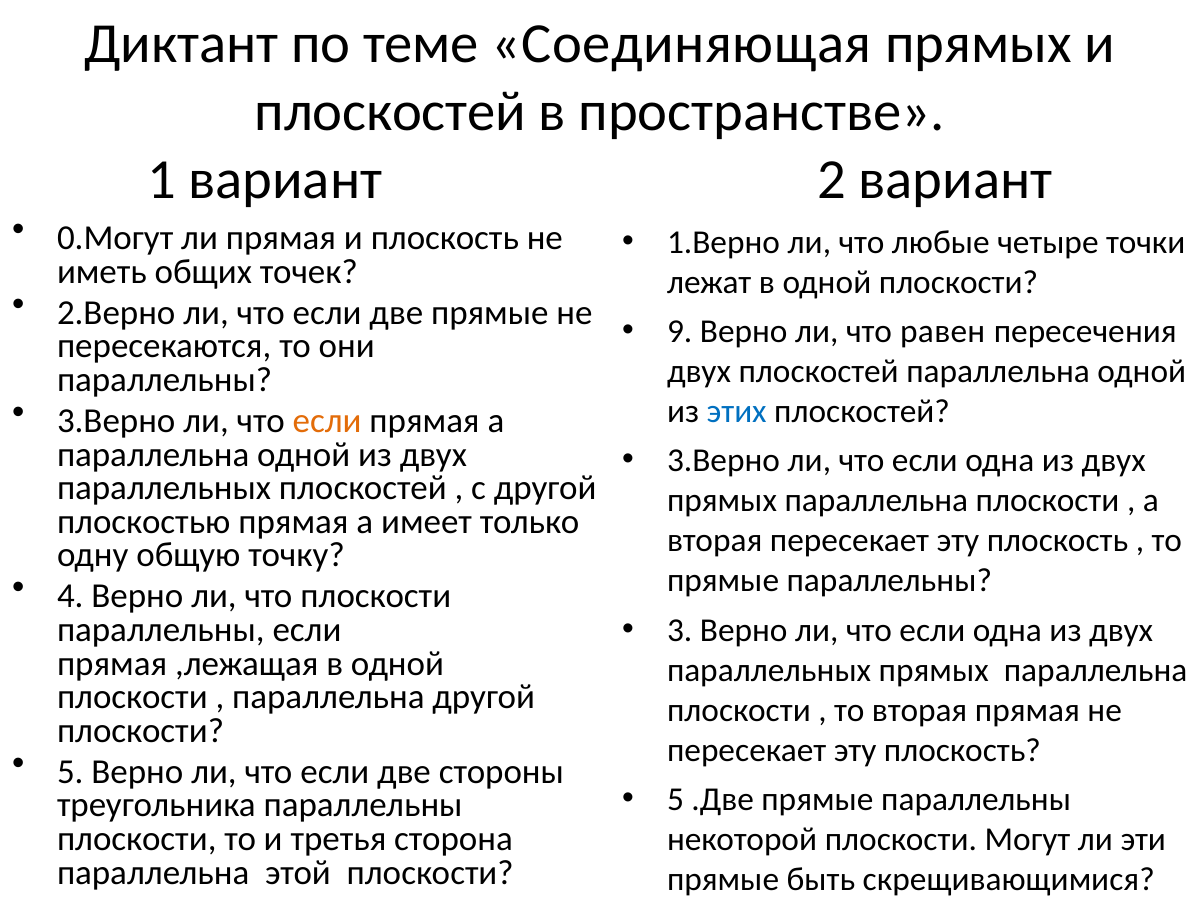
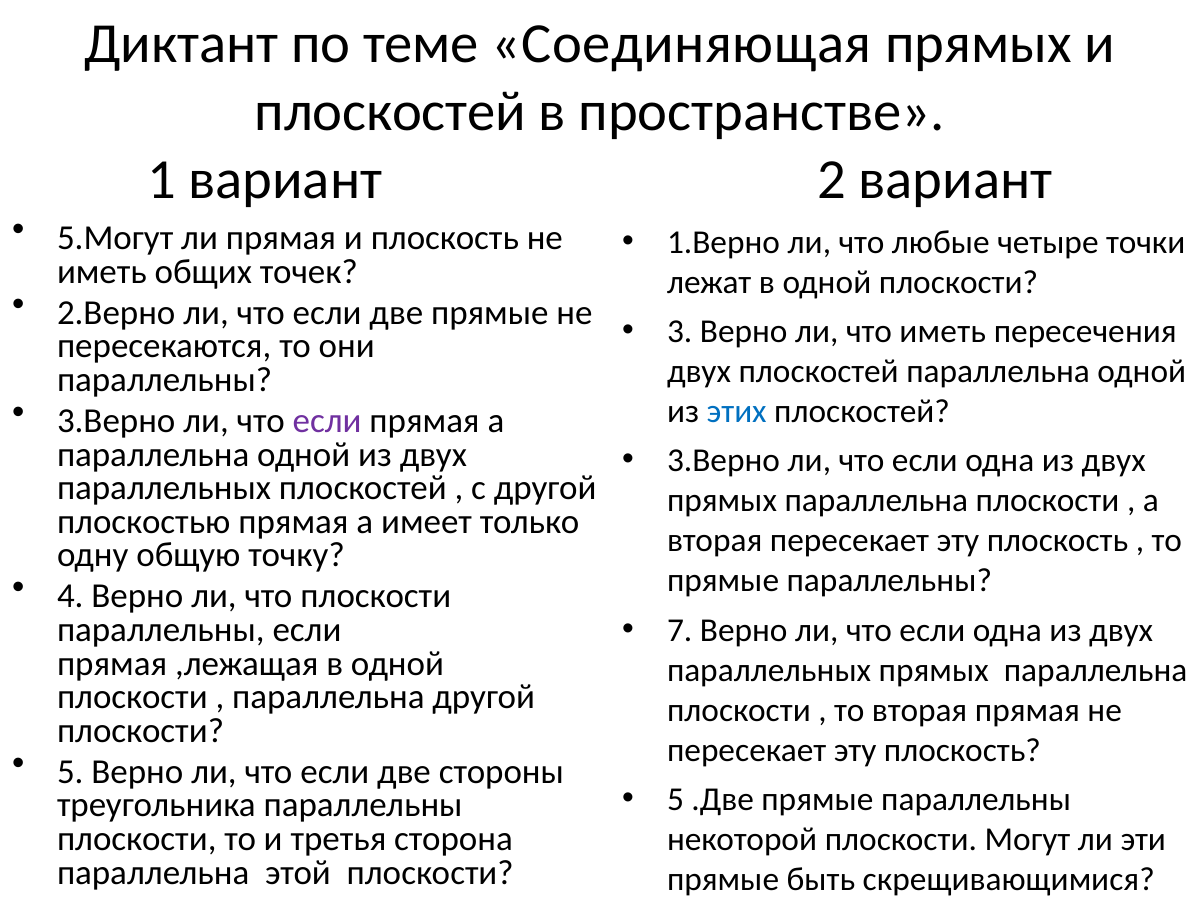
0.Могут: 0.Могут -> 5.Могут
9: 9 -> 3
что равен: равен -> иметь
если at (327, 421) colour: orange -> purple
3: 3 -> 7
